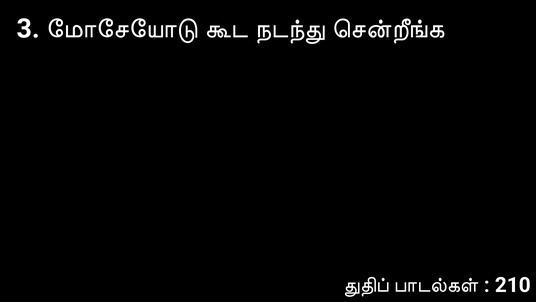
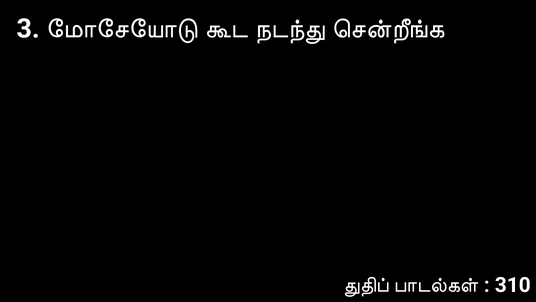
210: 210 -> 310
